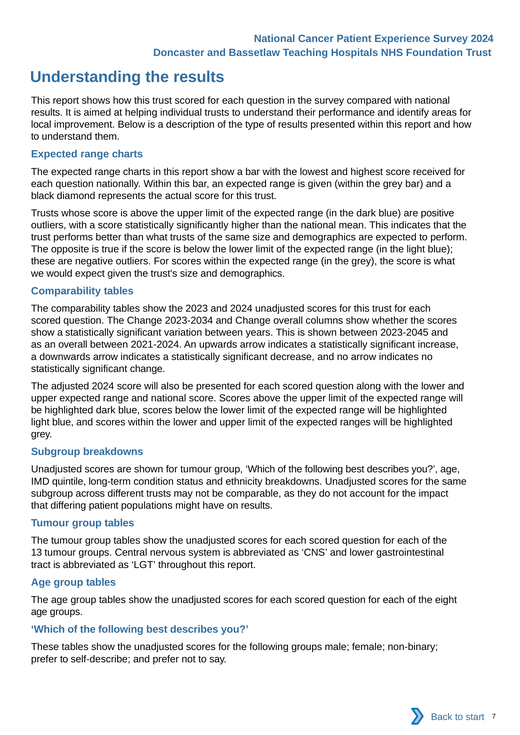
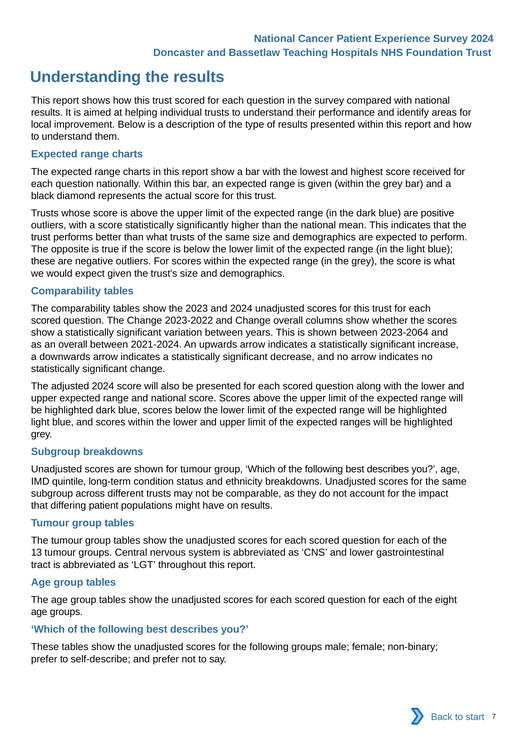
2023-2034: 2023-2034 -> 2023-2022
2023-2045: 2023-2045 -> 2023-2064
